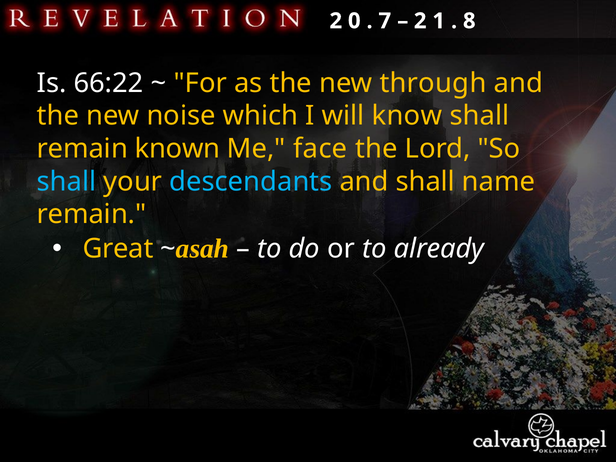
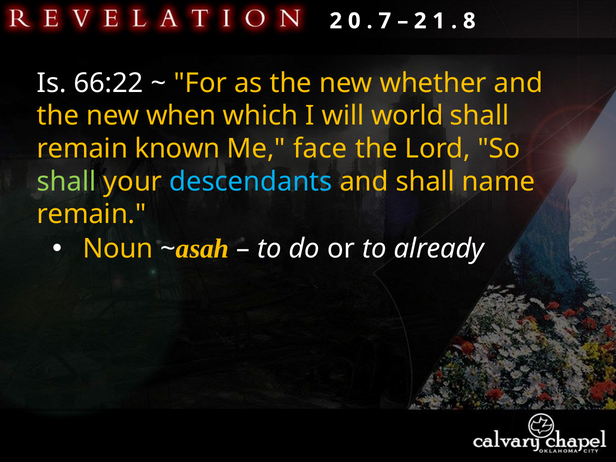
through: through -> whether
noise: noise -> when
know: know -> world
shall at (67, 182) colour: light blue -> light green
Great: Great -> Noun
